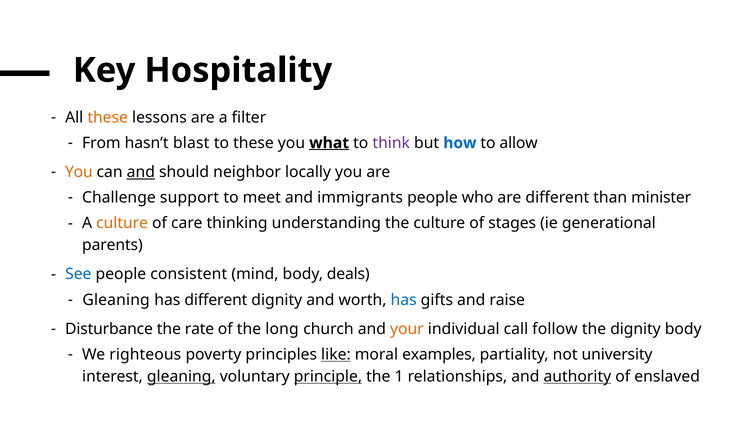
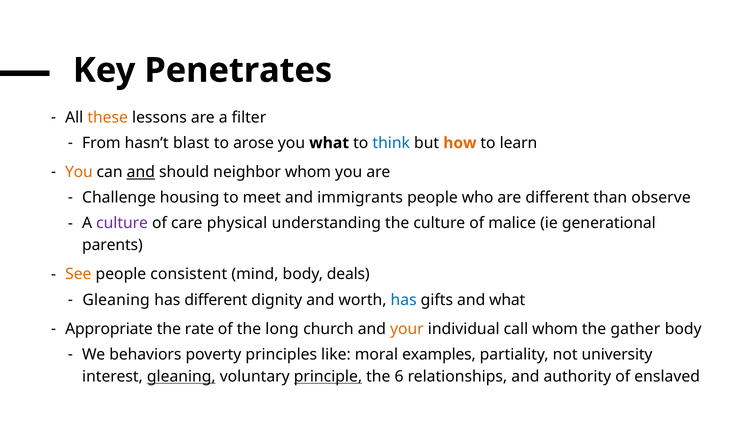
Hospitality: Hospitality -> Penetrates
to these: these -> arose
what at (329, 143) underline: present -> none
think colour: purple -> blue
how colour: blue -> orange
allow: allow -> learn
neighbor locally: locally -> whom
support: support -> housing
minister: minister -> observe
culture at (122, 223) colour: orange -> purple
thinking: thinking -> physical
stages: stages -> malice
See colour: blue -> orange
and raise: raise -> what
Disturbance: Disturbance -> Appropriate
call follow: follow -> whom
the dignity: dignity -> gather
righteous: righteous -> behaviors
like underline: present -> none
1: 1 -> 6
authority underline: present -> none
